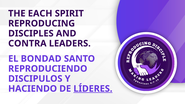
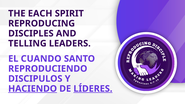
CONTRA: CONTRA -> TELLING
BONDAD: BONDAD -> CUANDO
HACIENDO underline: none -> present
